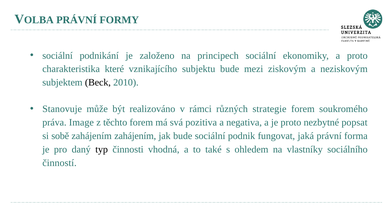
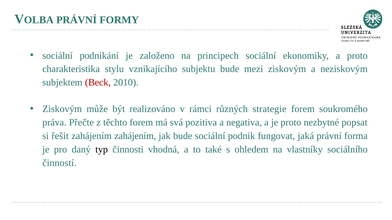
které: které -> stylu
Beck colour: black -> red
Stanovuje at (62, 109): Stanovuje -> Ziskovým
Image: Image -> Přečte
sobě: sobě -> řešit
